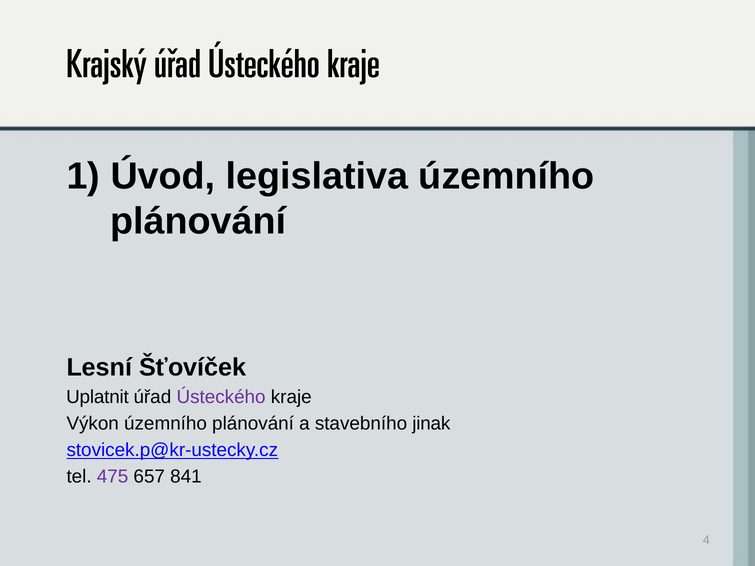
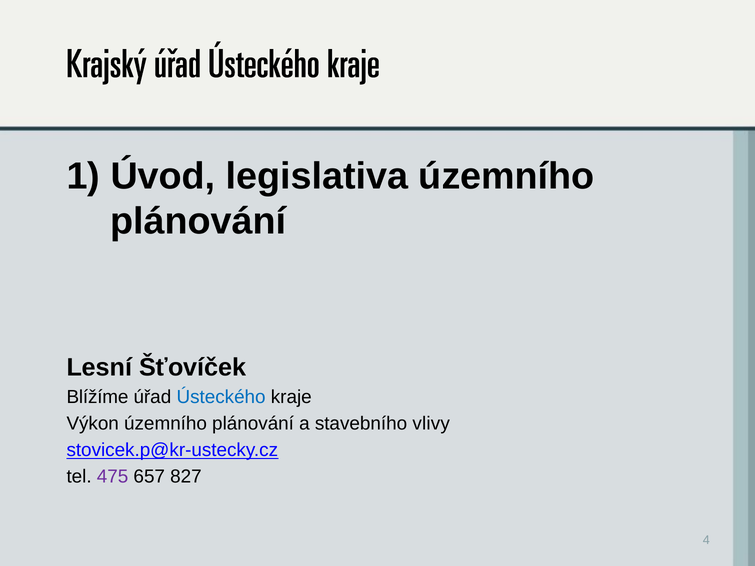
Uplatnit: Uplatnit -> Blížíme
Ústeckého colour: purple -> blue
jinak: jinak -> vlivy
841: 841 -> 827
